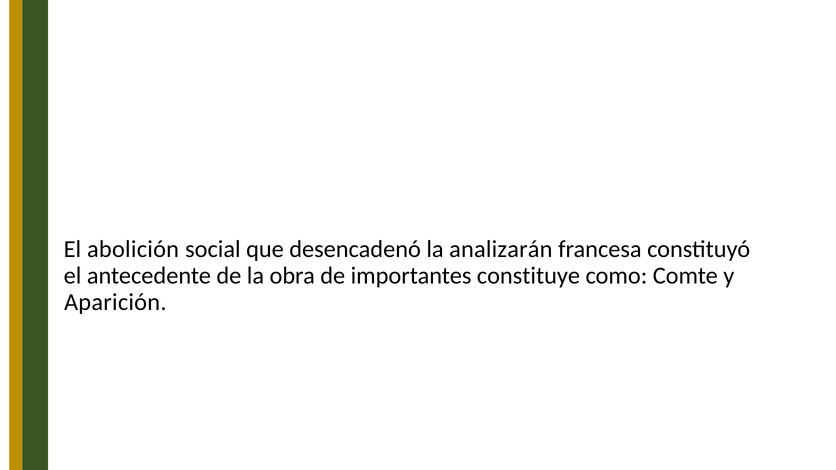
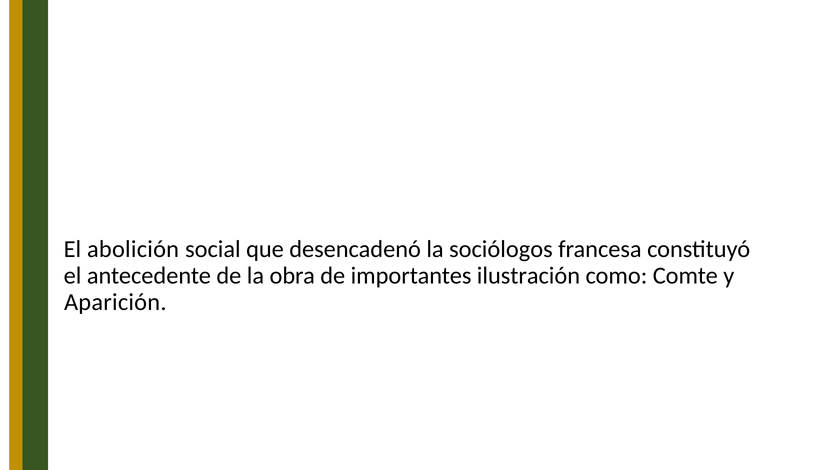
analizarán: analizarán -> sociólogos
constituye: constituye -> ilustración
